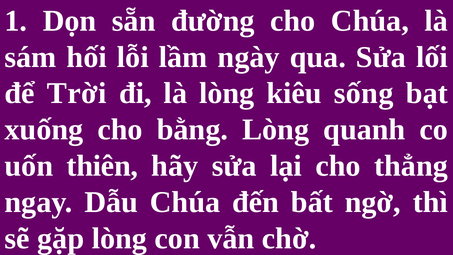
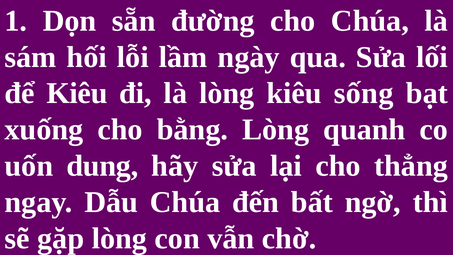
để Trời: Trời -> Kiêu
thiên: thiên -> dung
